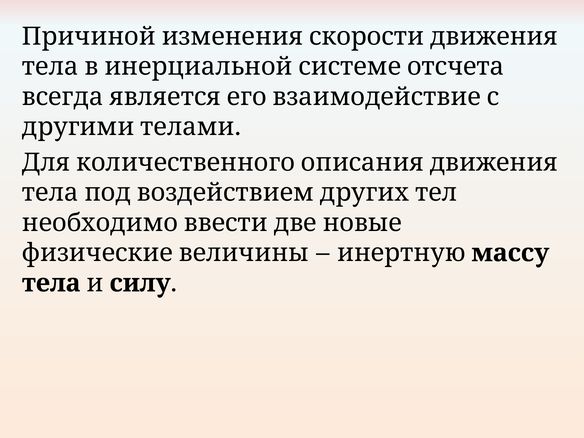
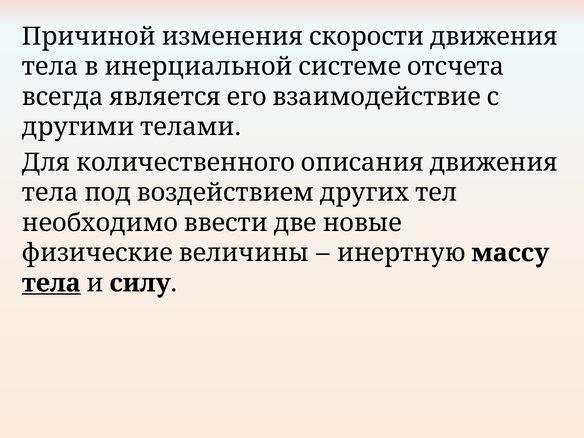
тела underline: none -> present
